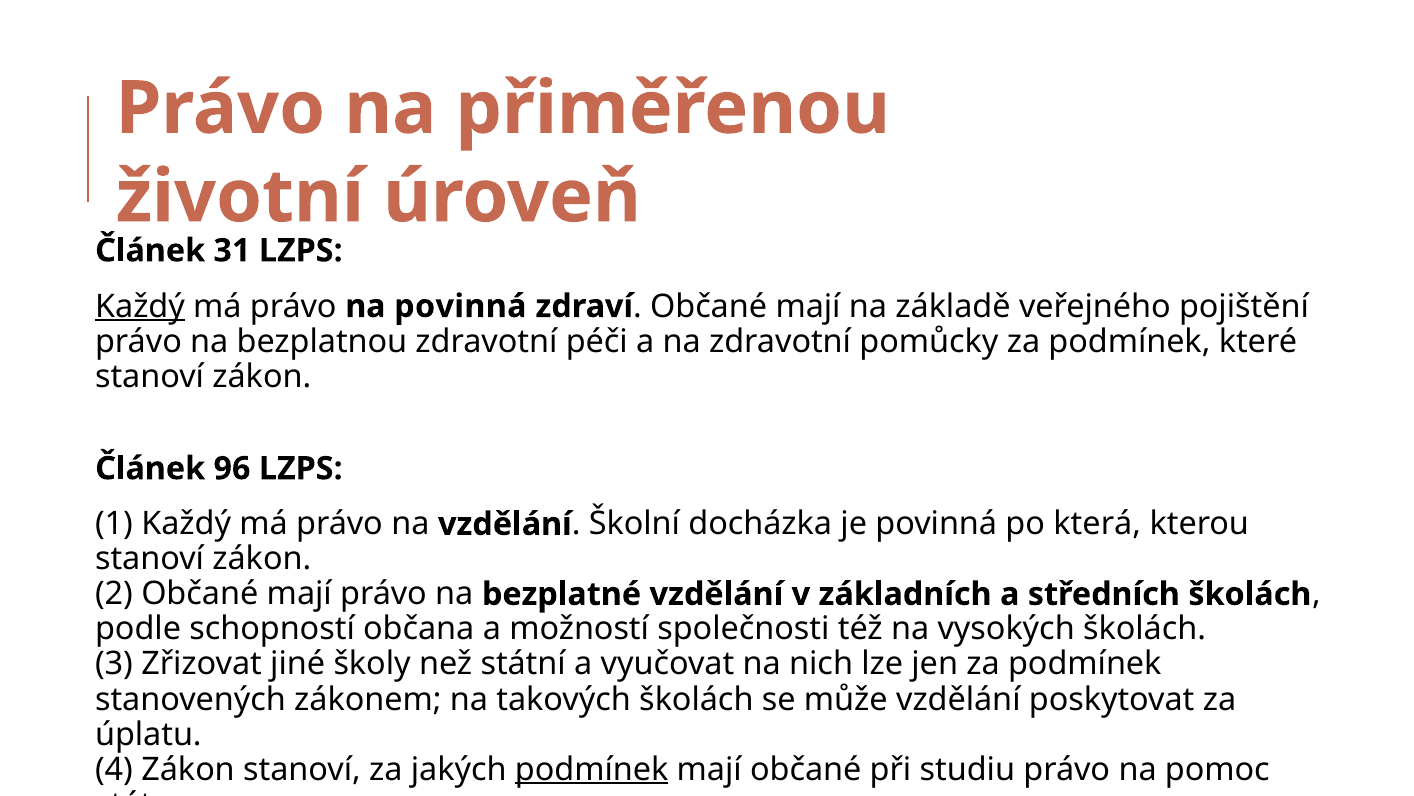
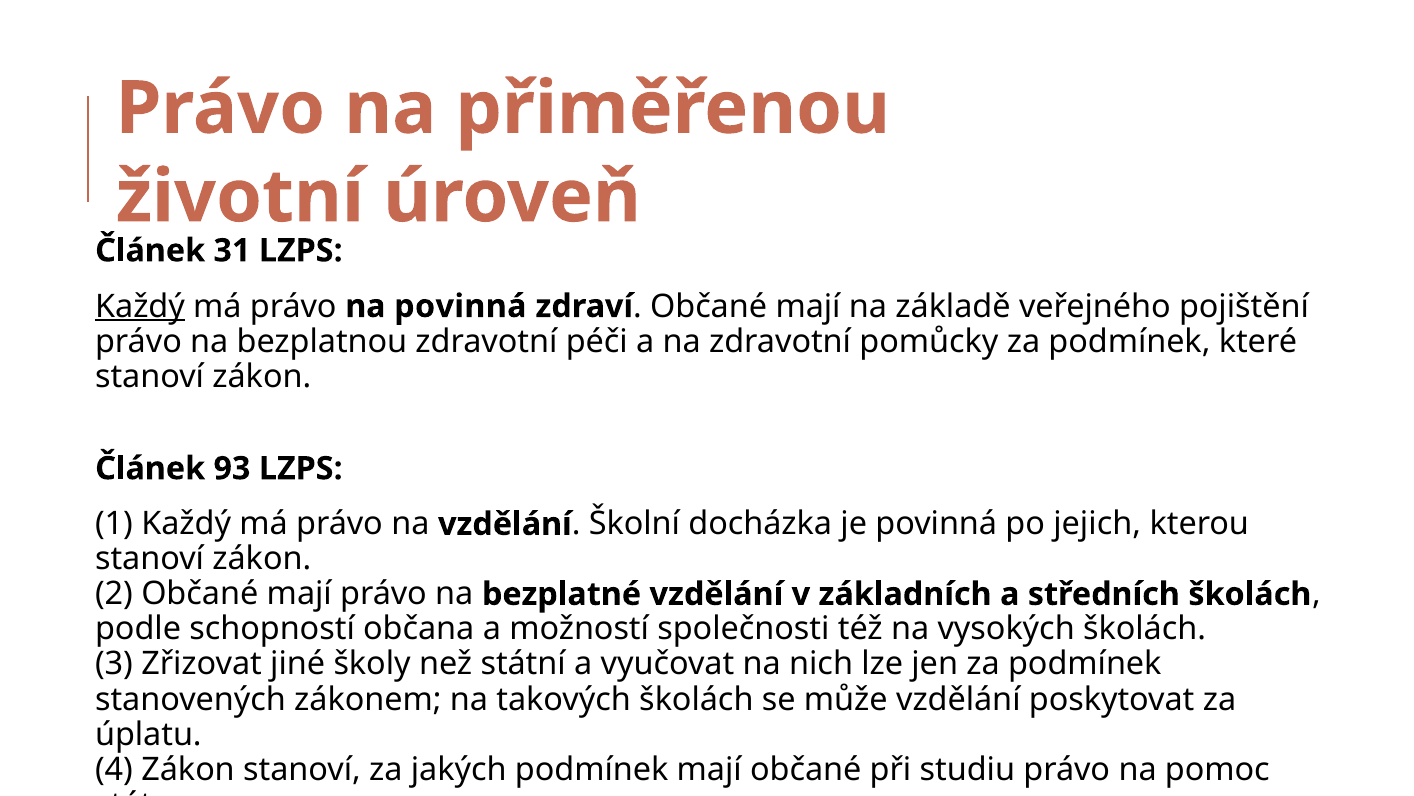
96: 96 -> 93
která: která -> jejich
podmínek at (592, 769) underline: present -> none
